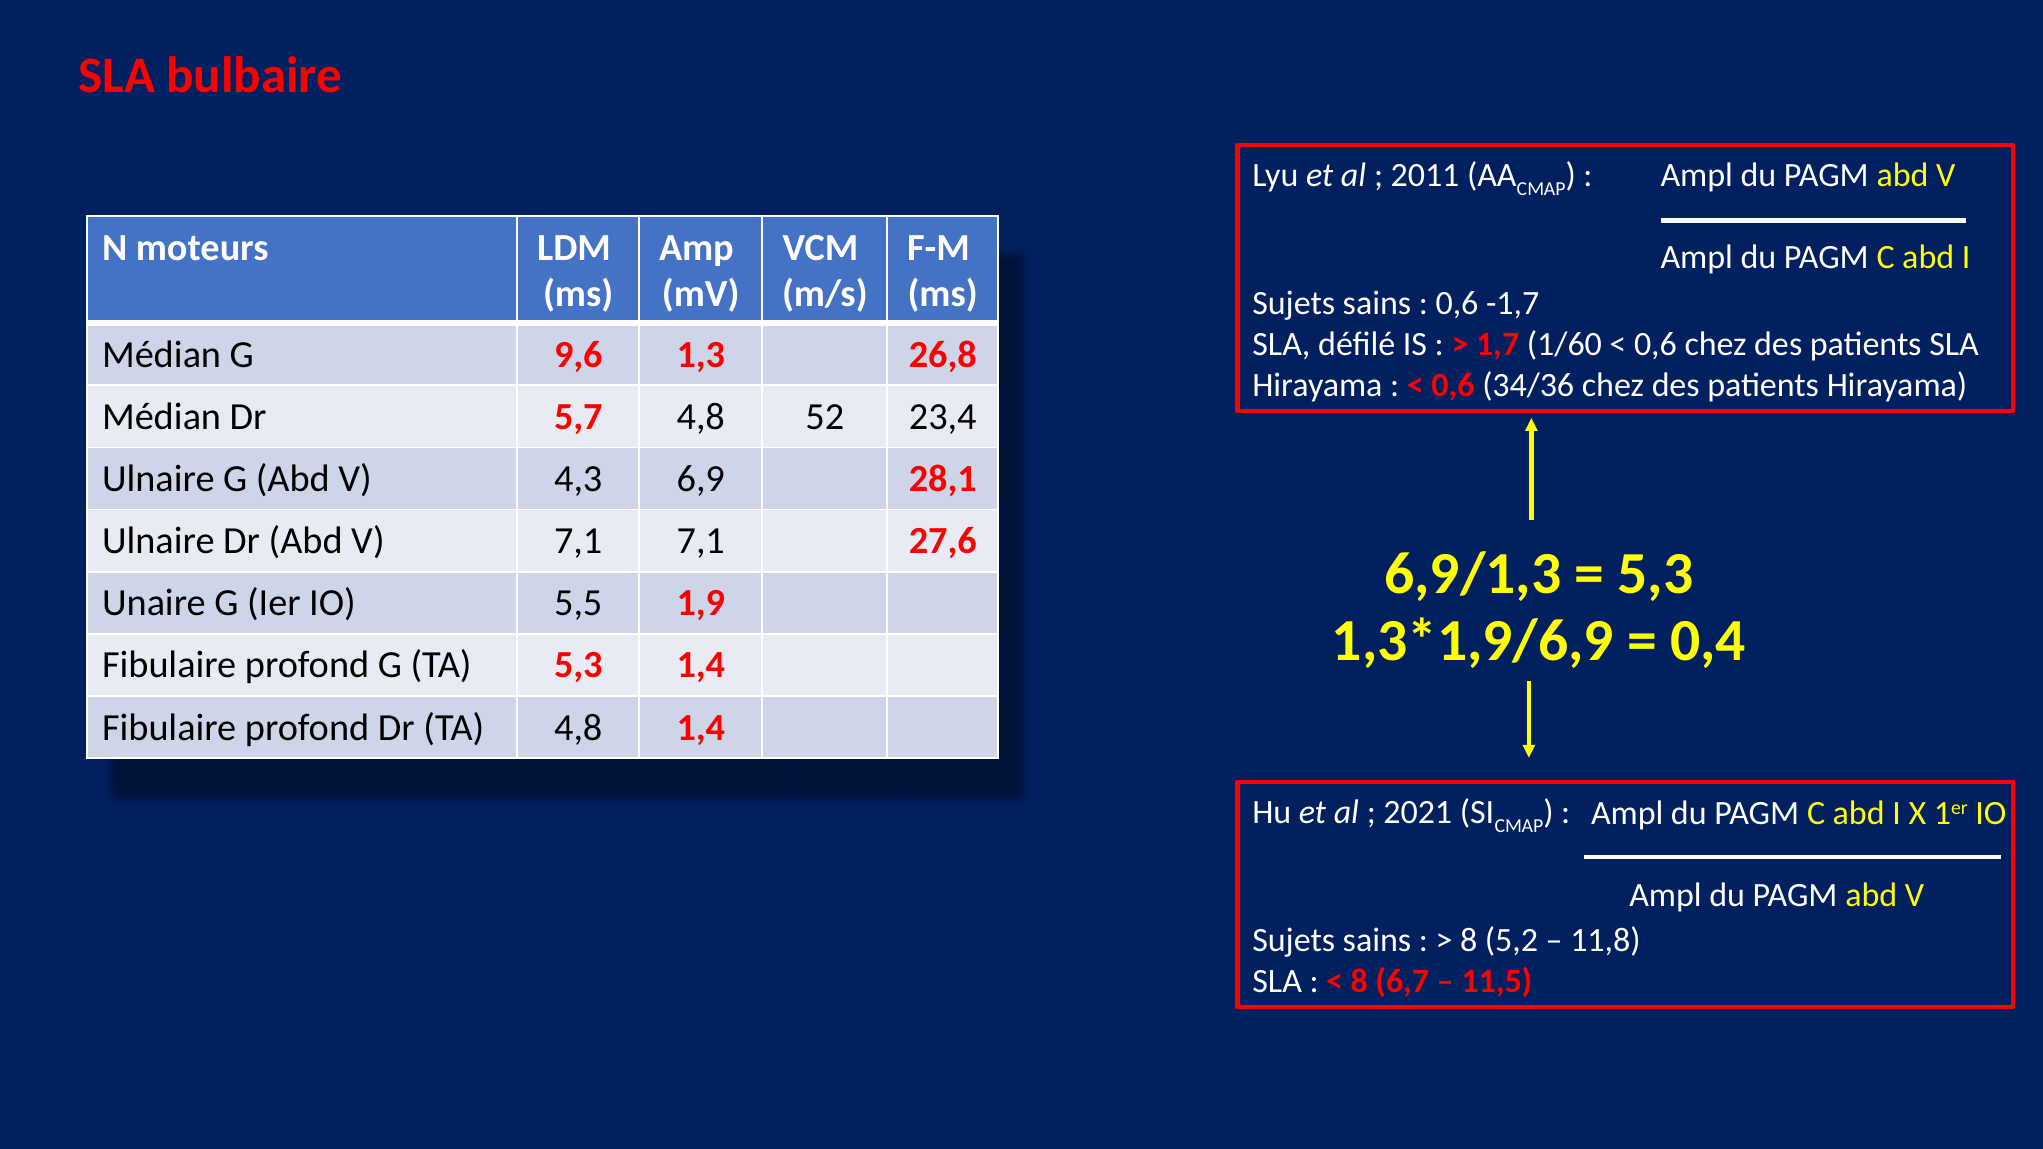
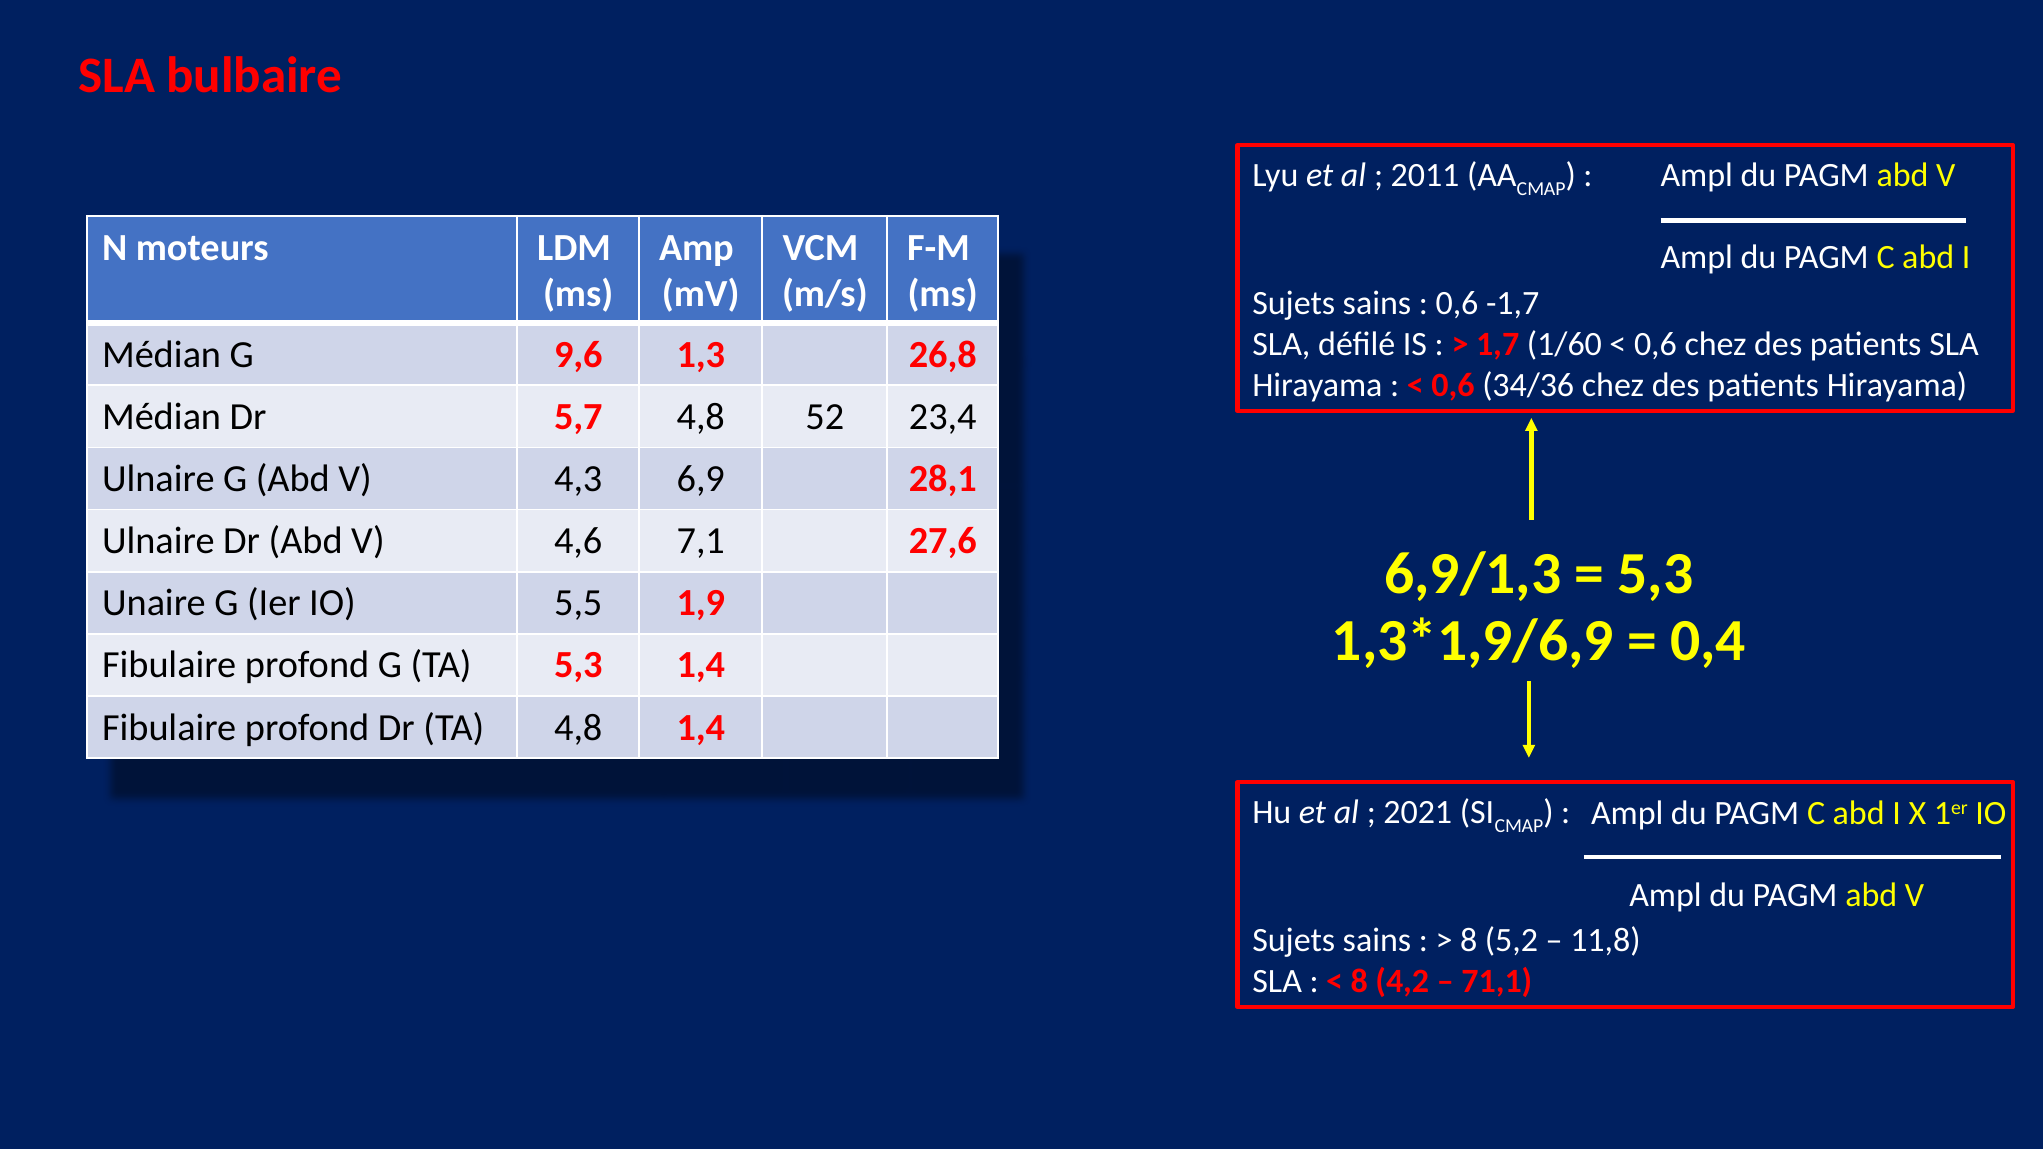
V 7,1: 7,1 -> 4,6
6,7: 6,7 -> 4,2
11,5: 11,5 -> 71,1
